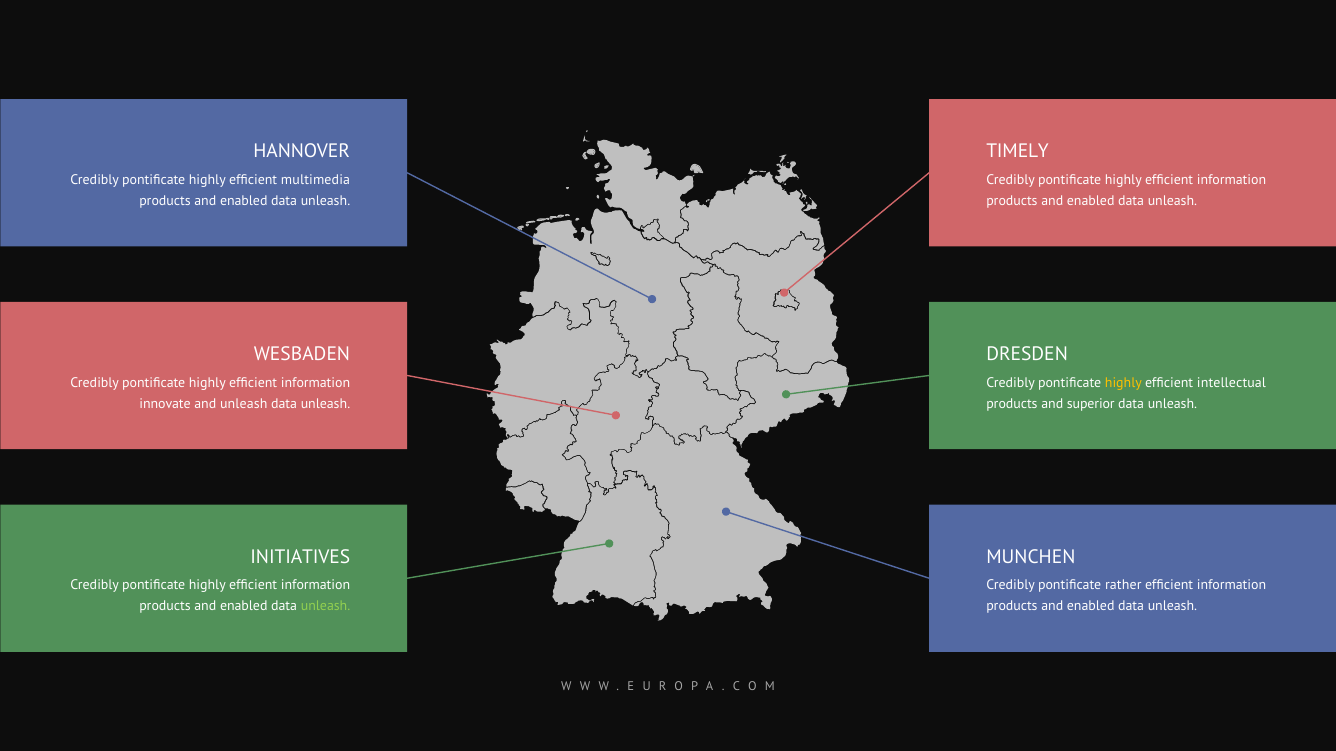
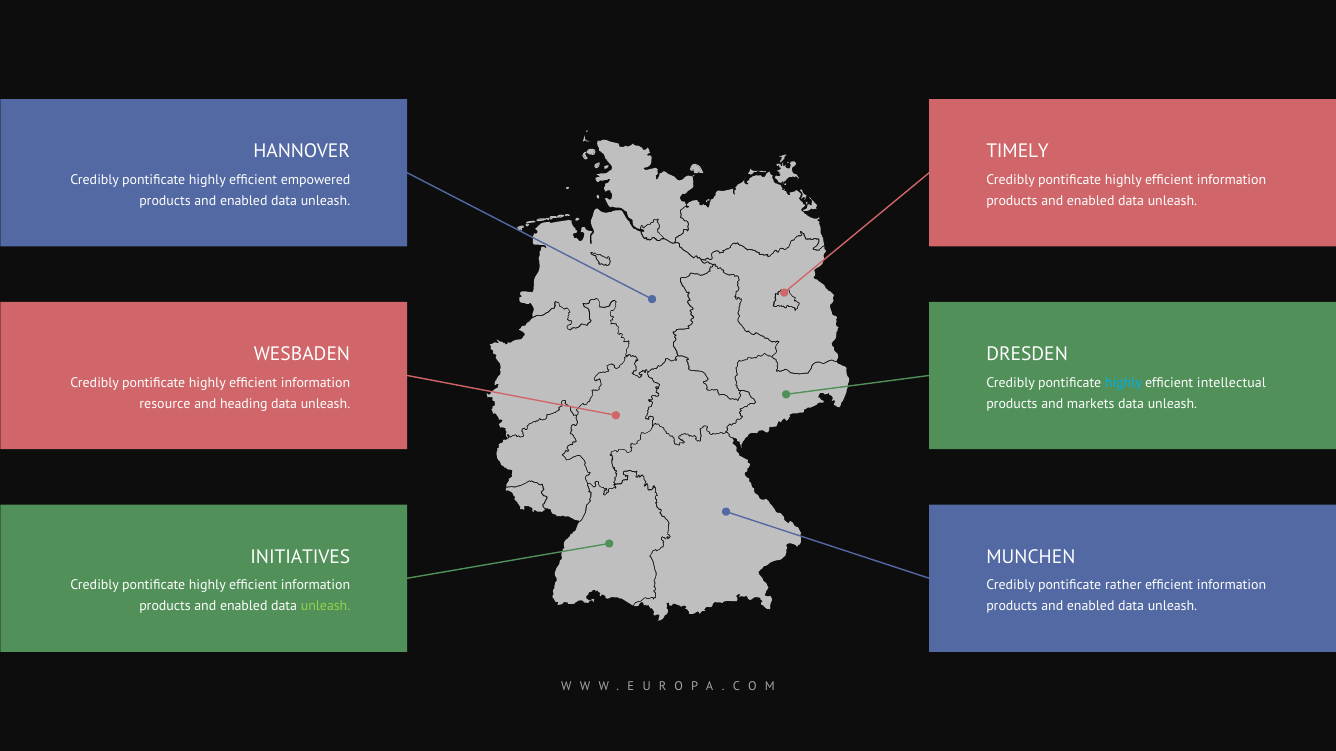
multimedia: multimedia -> empowered
highly at (1123, 383) colour: yellow -> light blue
innovate: innovate -> resource
and unleash: unleash -> heading
superior: superior -> markets
